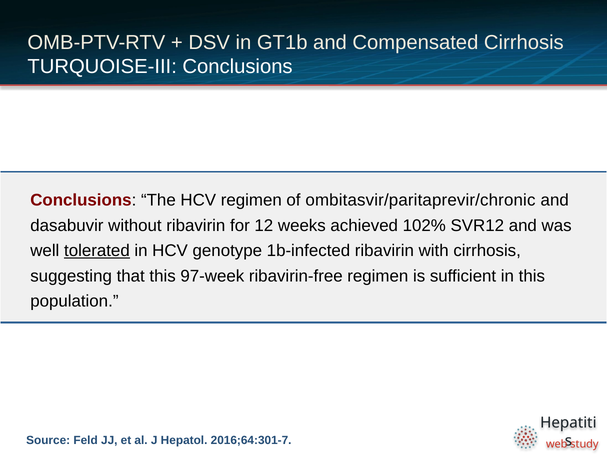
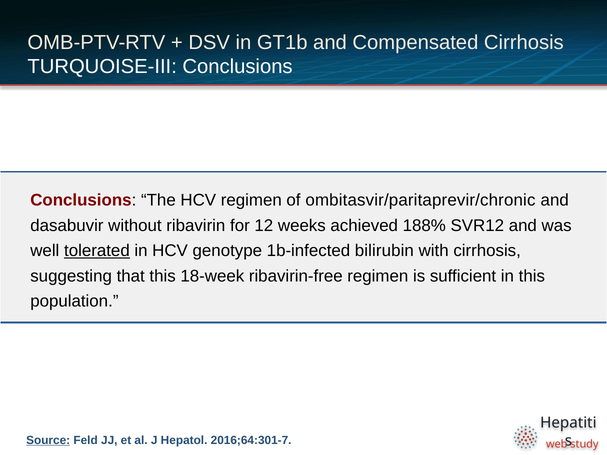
102%: 102% -> 188%
1b-infected ribavirin: ribavirin -> bilirubin
97-week: 97-week -> 18-week
Source underline: none -> present
